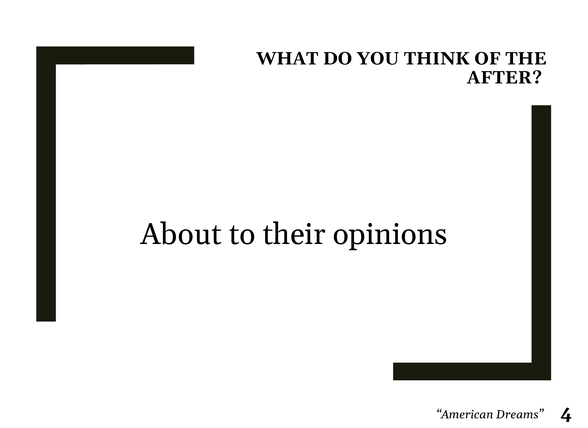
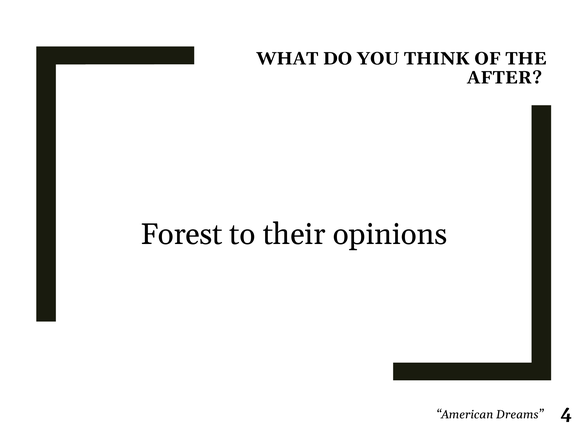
About: About -> Forest
